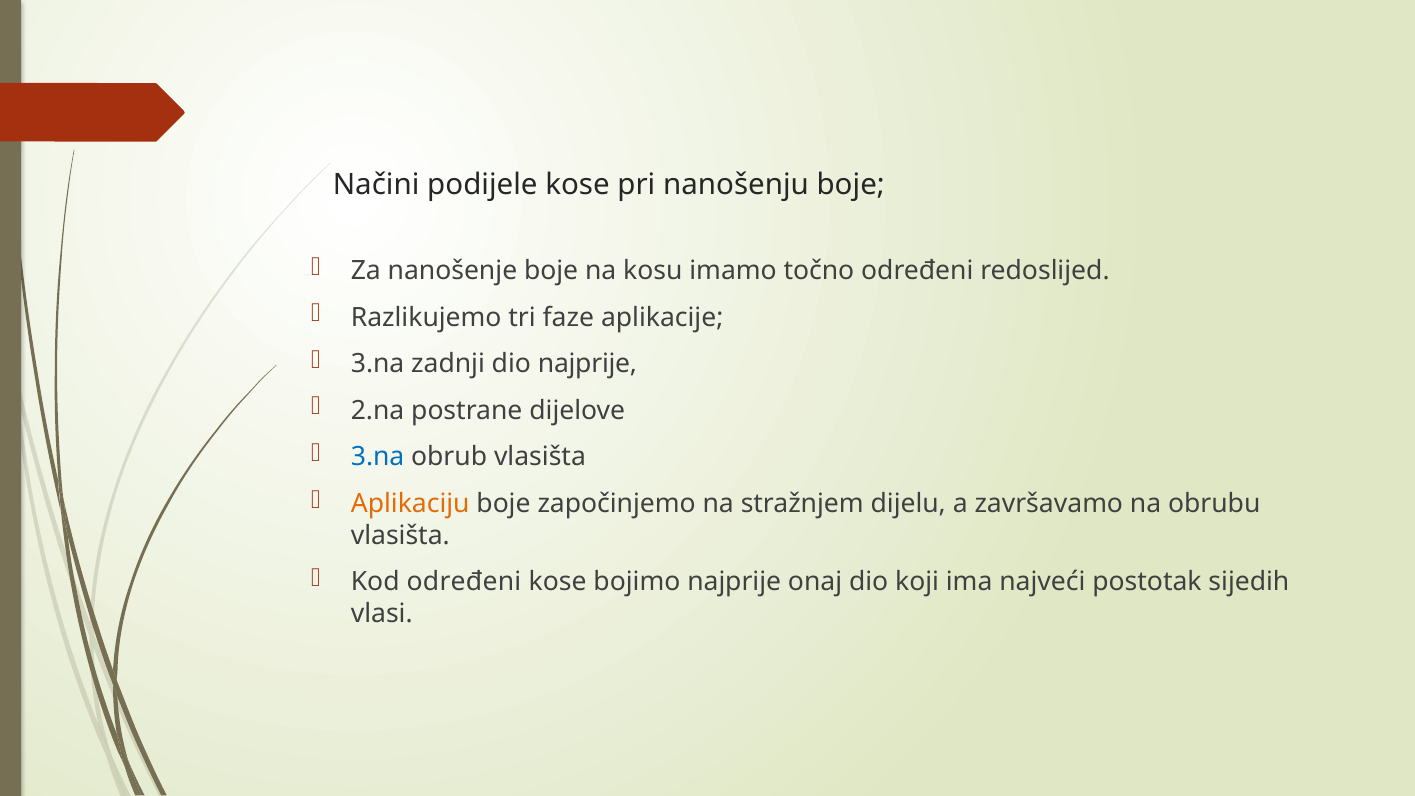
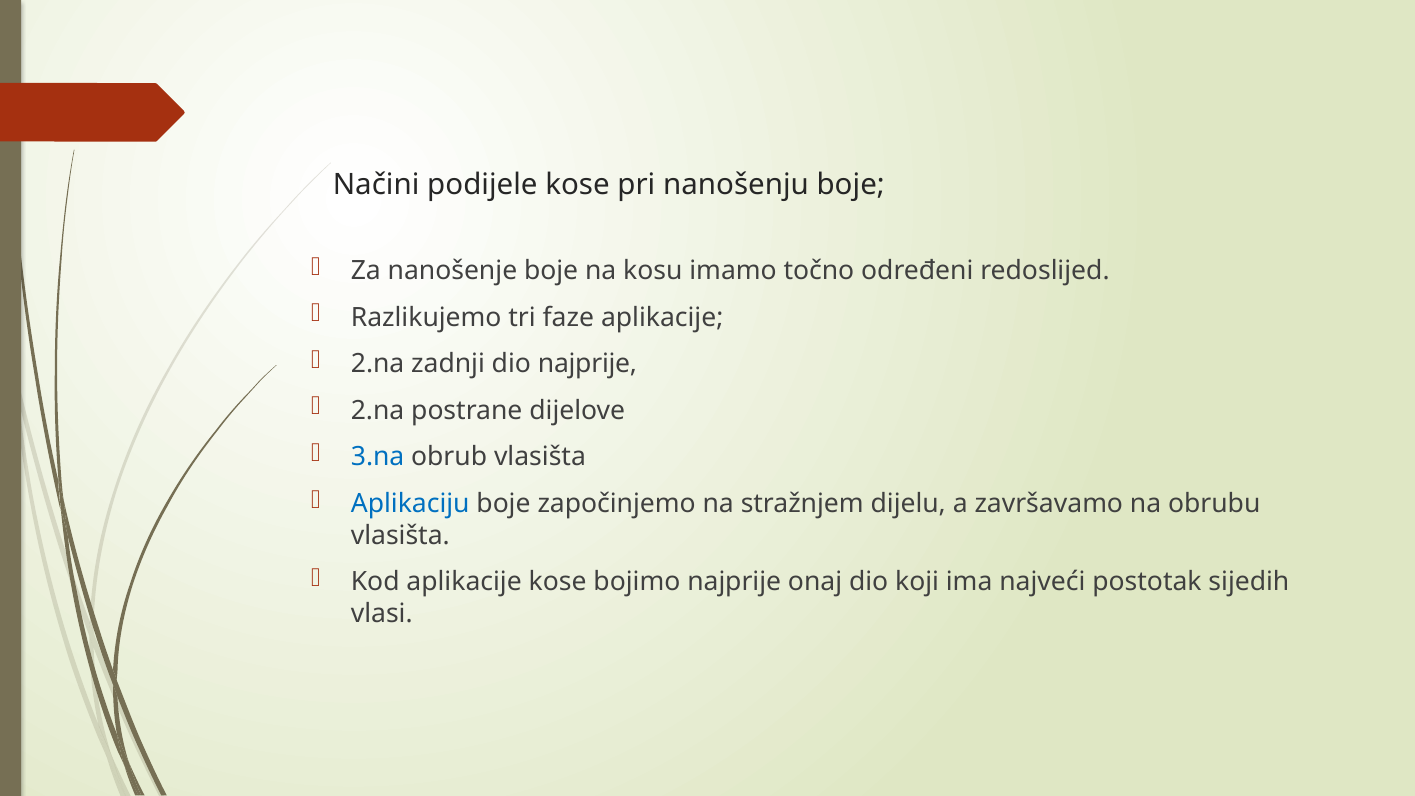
3.na at (378, 364): 3.na -> 2.na
Aplikaciju colour: orange -> blue
Kod određeni: određeni -> aplikacije
